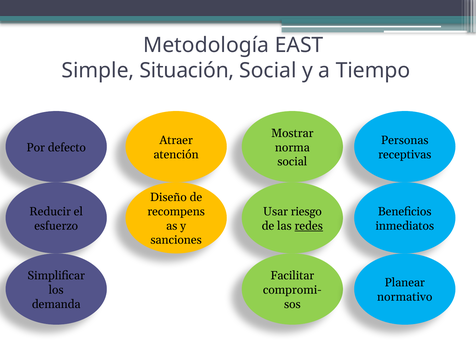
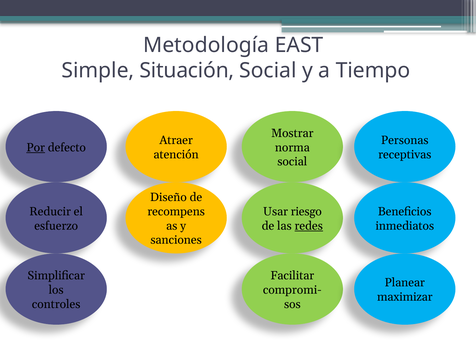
Por underline: none -> present
normativo: normativo -> maximizar
demanda: demanda -> controles
